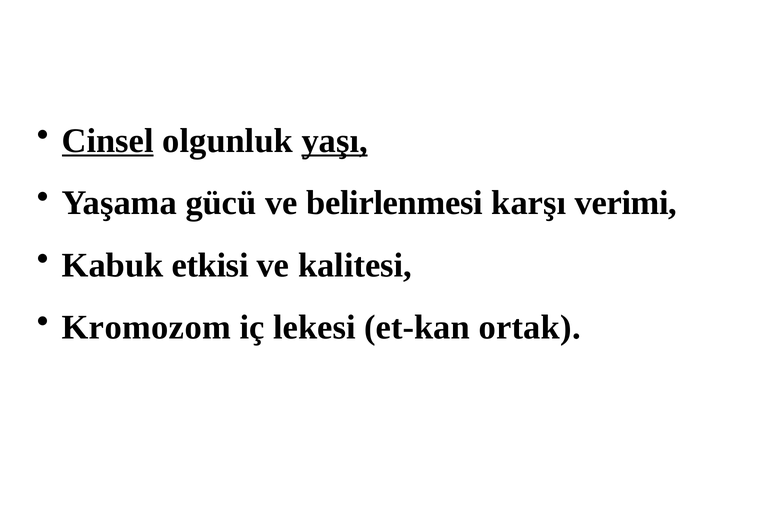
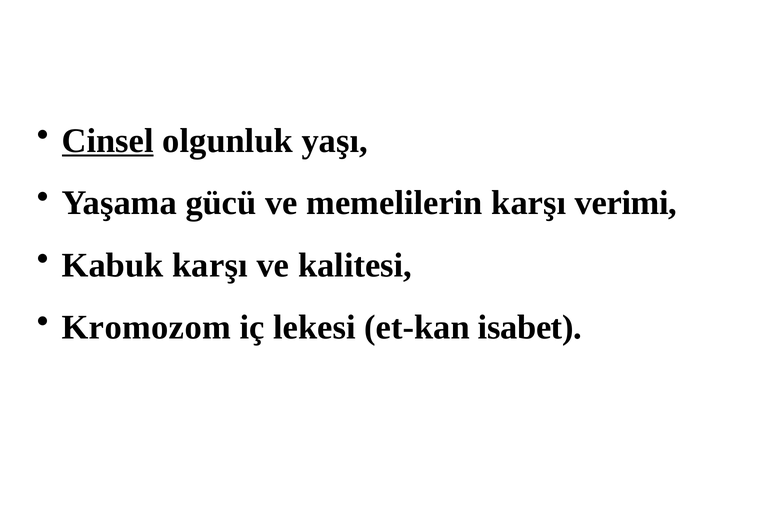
yaşı underline: present -> none
belirlenmesi: belirlenmesi -> memelilerin
Kabuk etkisi: etkisi -> karşı
ortak: ortak -> isabet
